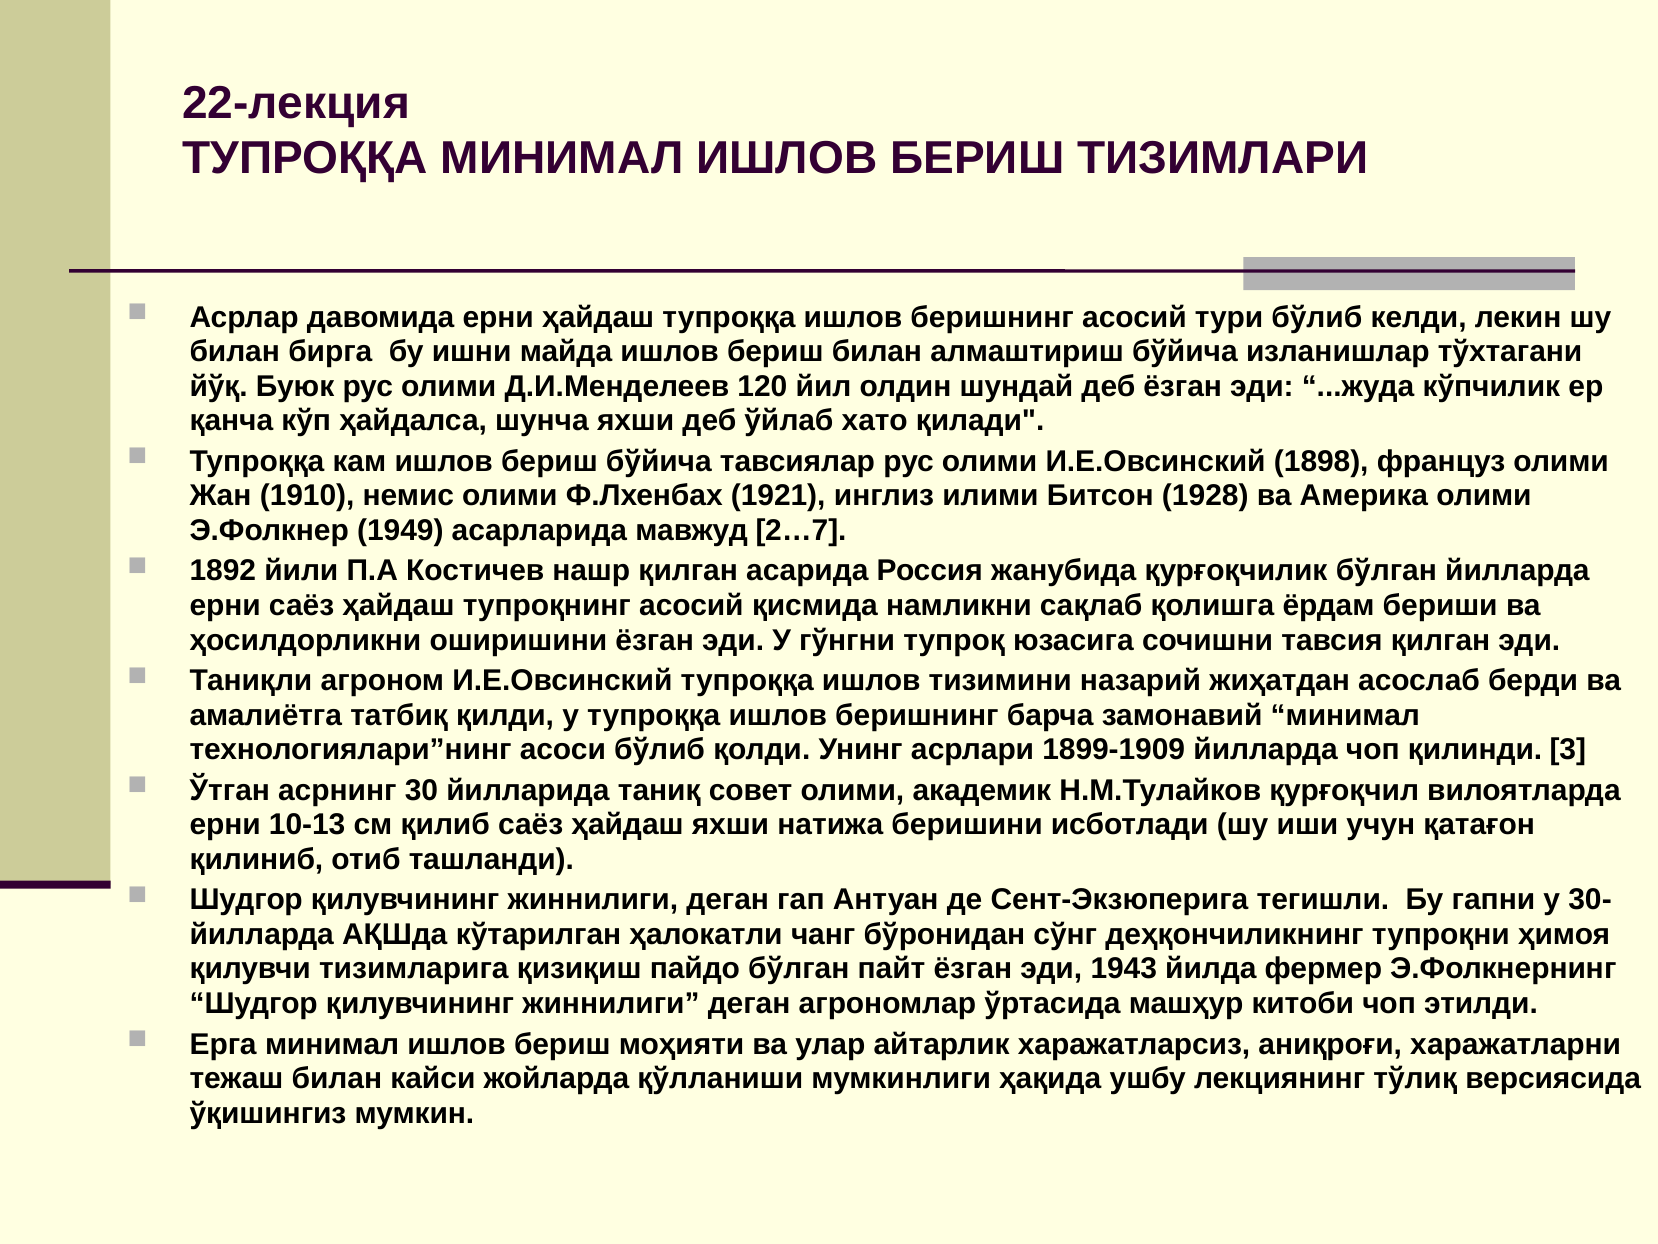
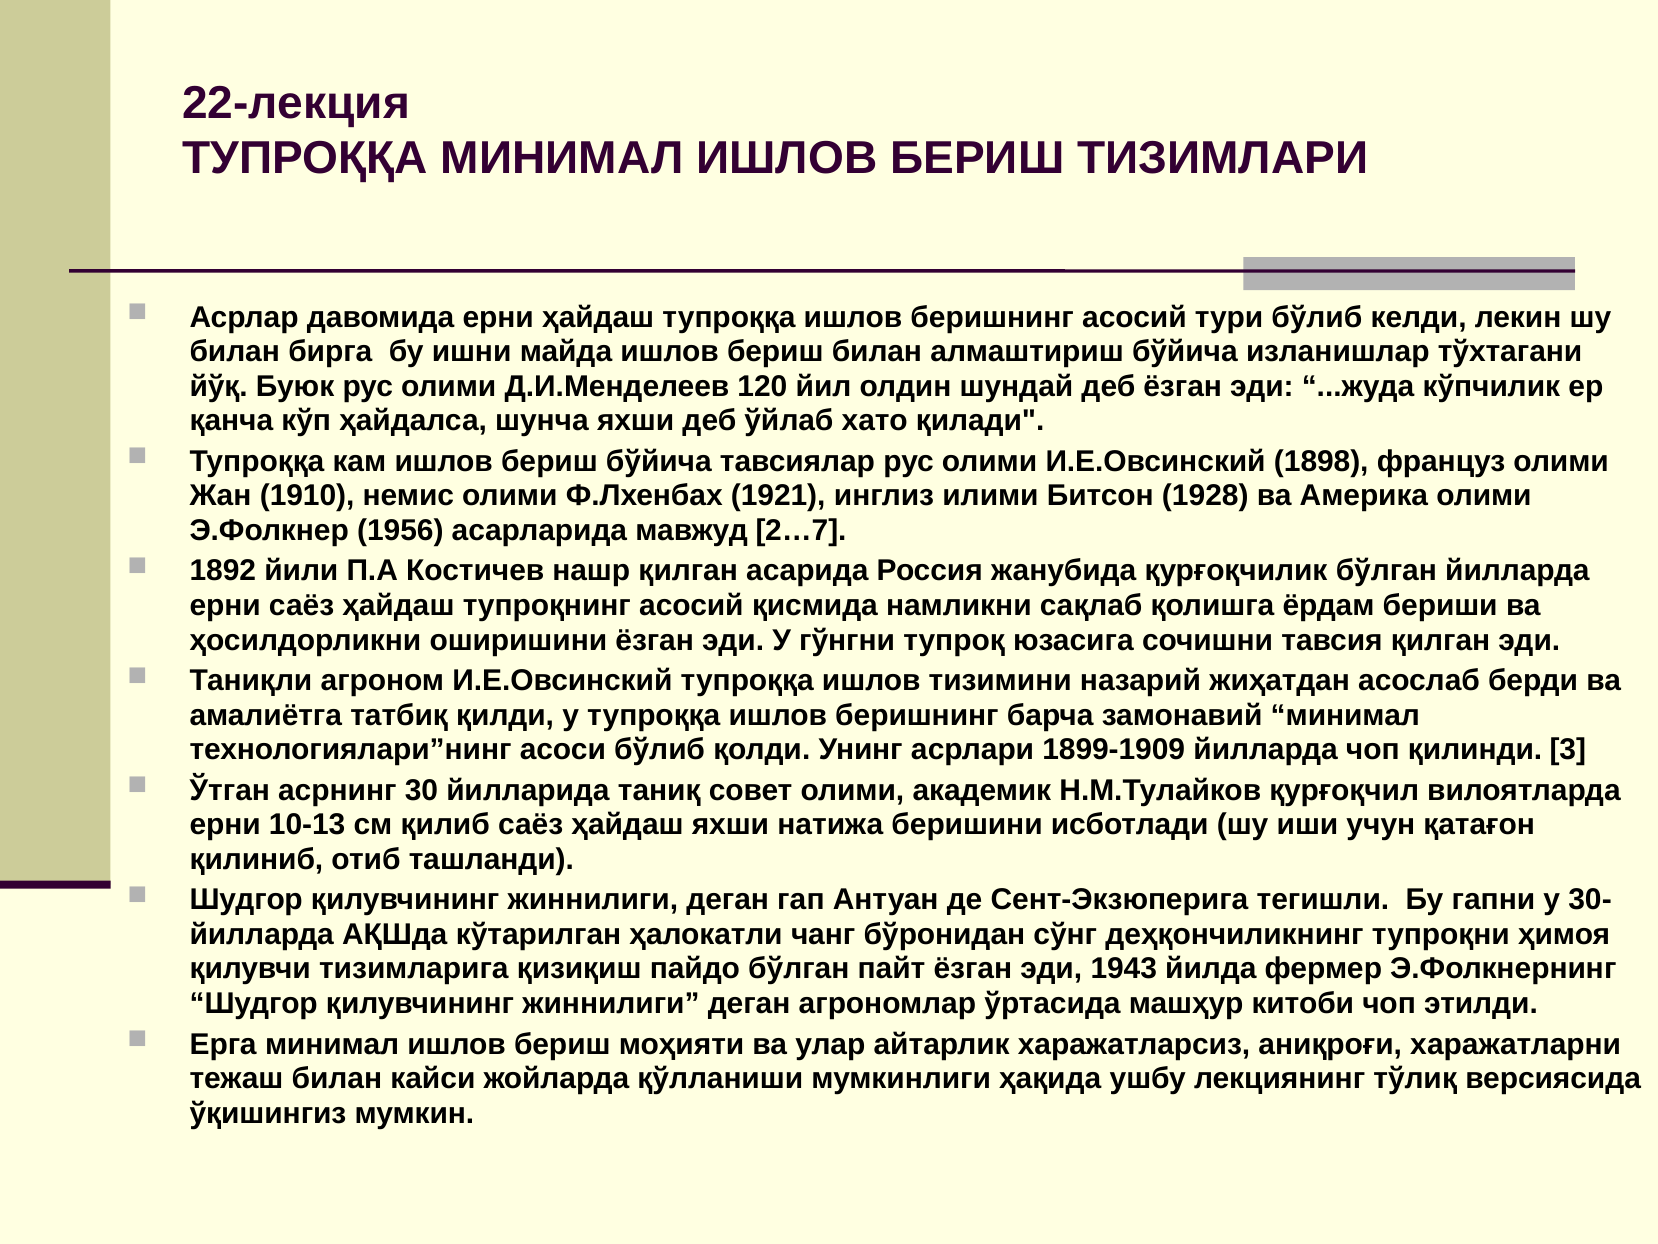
1949: 1949 -> 1956
